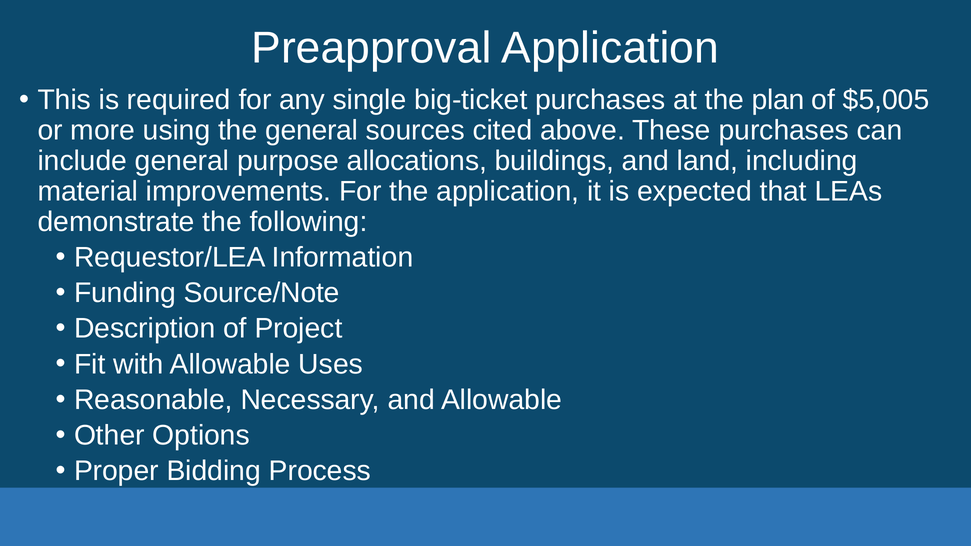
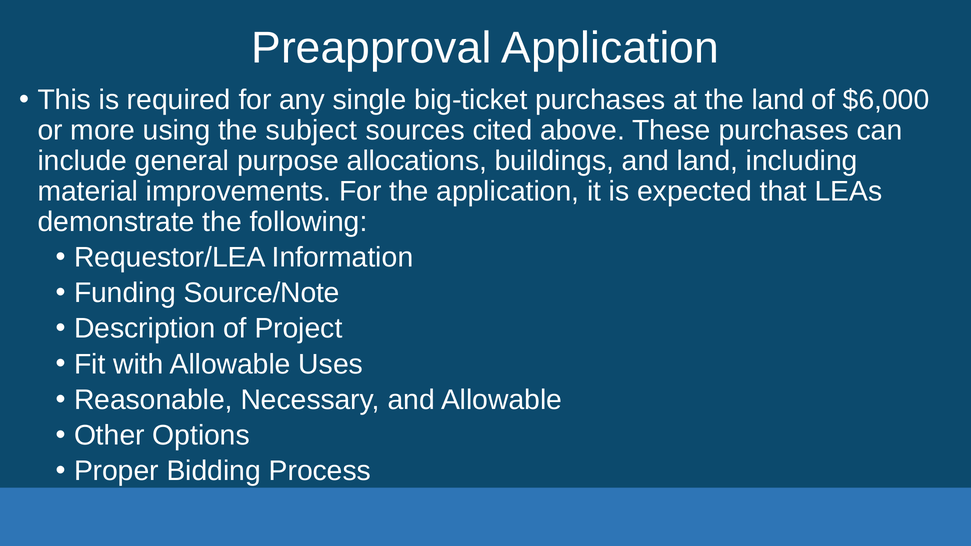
the plan: plan -> land
$5,005: $5,005 -> $6,000
the general: general -> subject
